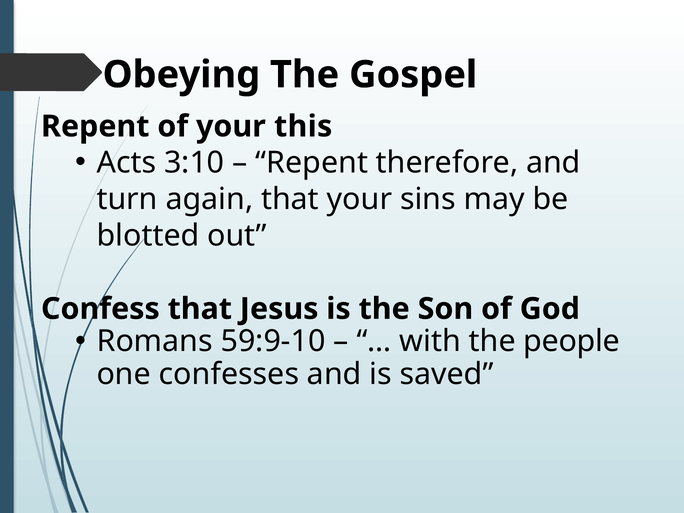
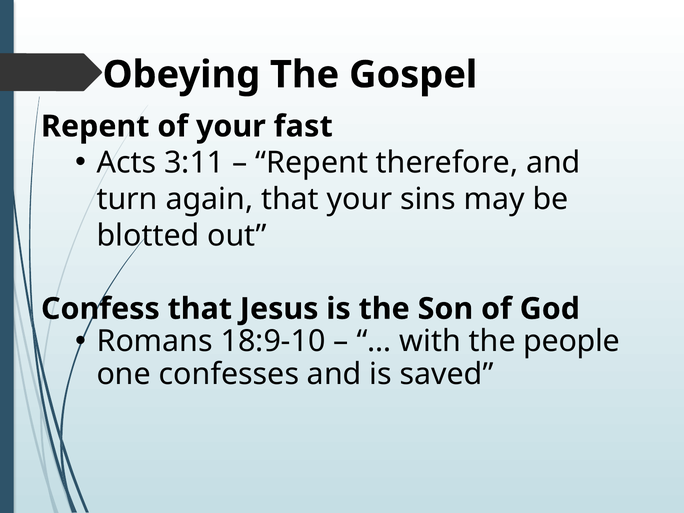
this: this -> fast
3:10: 3:10 -> 3:11
59:9-10: 59:9-10 -> 18:9-10
